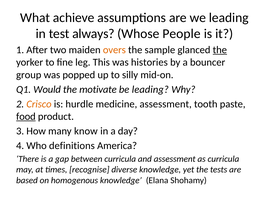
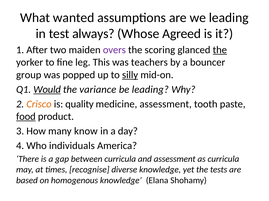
achieve: achieve -> wanted
People: People -> Agreed
overs colour: orange -> purple
sample: sample -> scoring
histories: histories -> teachers
silly underline: none -> present
Would underline: none -> present
motivate: motivate -> variance
hurdle: hurdle -> quality
definitions: definitions -> individuals
